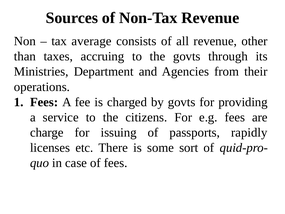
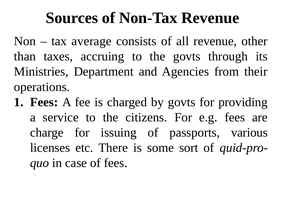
rapidly: rapidly -> various
